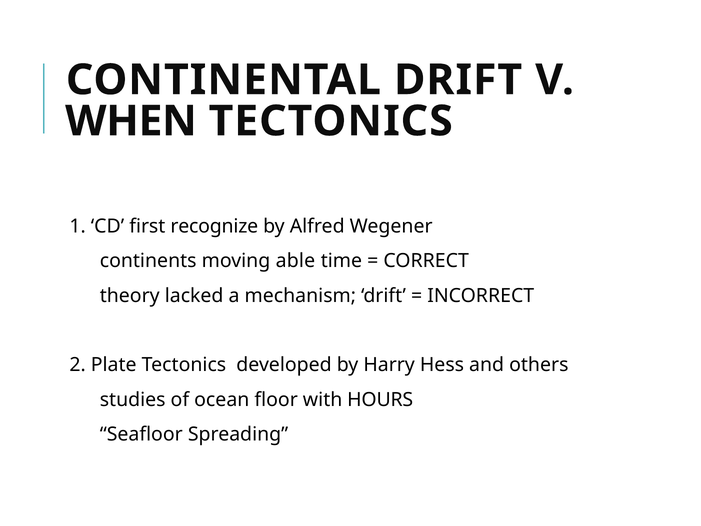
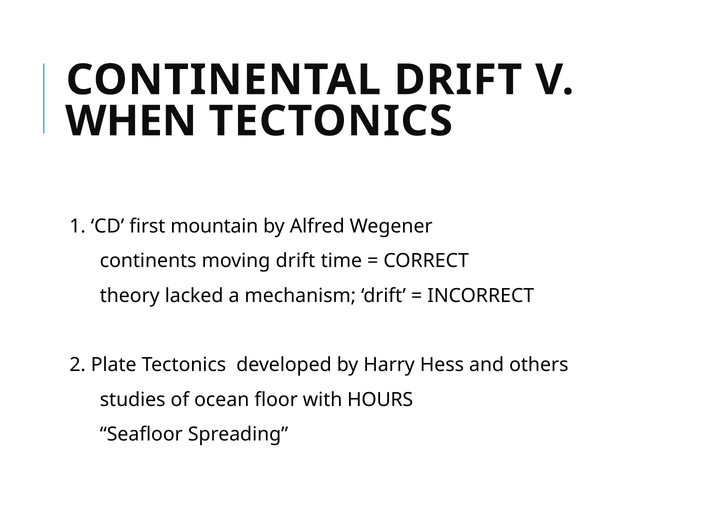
recognize: recognize -> mountain
moving able: able -> drift
